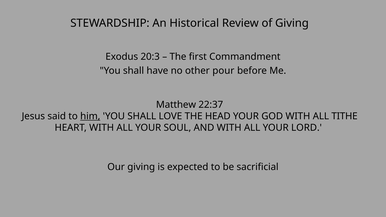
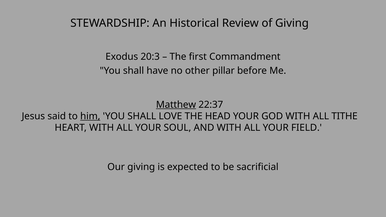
pour: pour -> pillar
Matthew underline: none -> present
LORD: LORD -> FIELD
